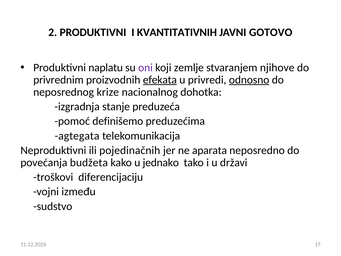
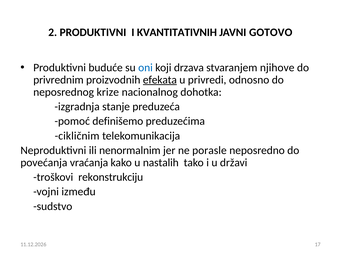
naplatu: naplatu -> buduće
oni colour: purple -> blue
zemlje: zemlje -> drzava
odnosno underline: present -> none
agtegata: agtegata -> cikličnim
pojedinačnih: pojedinačnih -> nenormalnim
aparata: aparata -> porasle
budžeta: budžeta -> vraćanja
jednako: jednako -> nastalih
diferencijaciju: diferencijaciju -> rekonstrukciju
